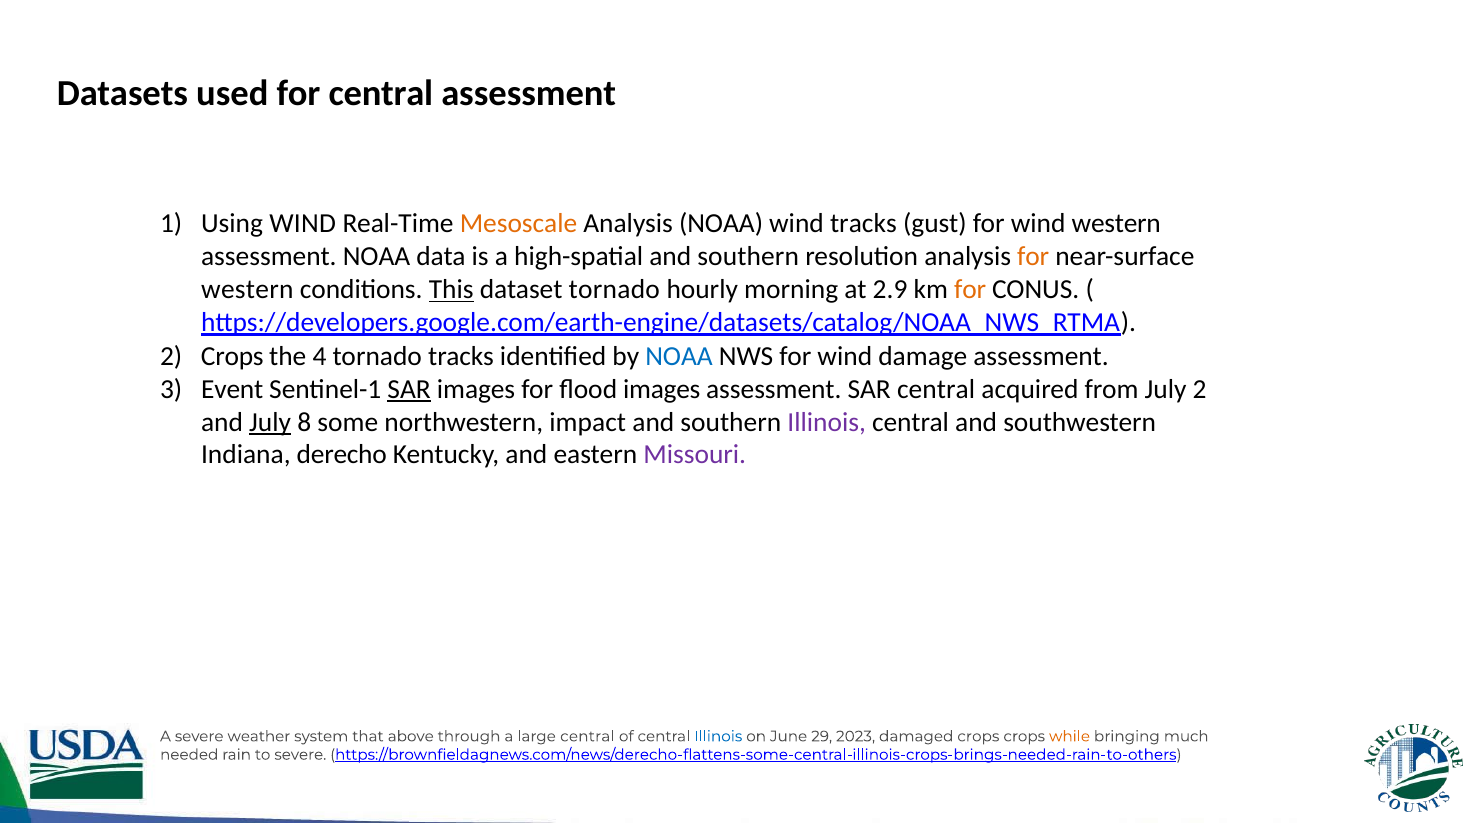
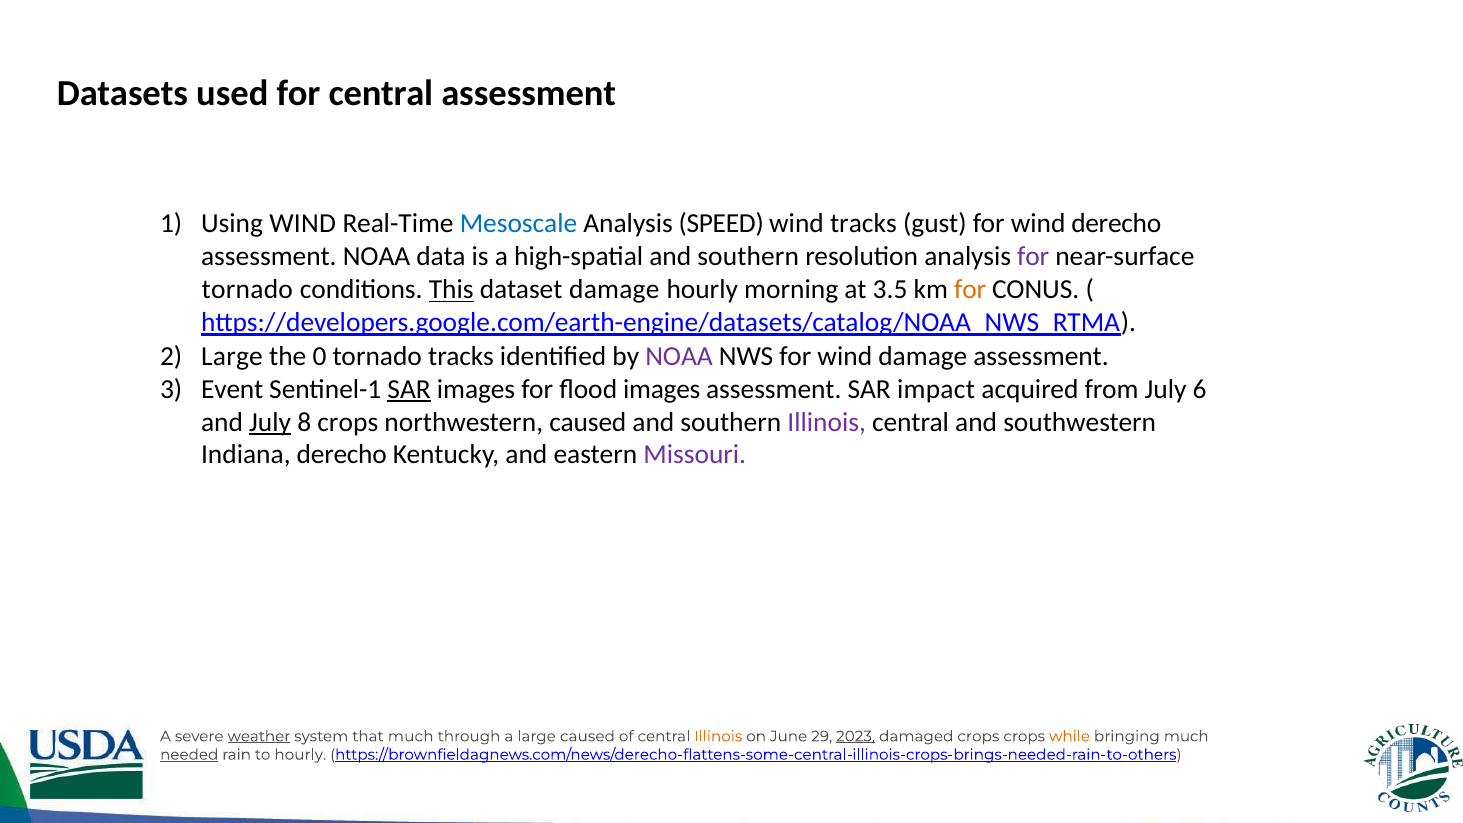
Mesoscale colour: orange -> blue
Analysis NOAA: NOAA -> SPEED
wind western: western -> derecho
for at (1033, 257) colour: orange -> purple
western at (247, 290): western -> tornado
dataset tornado: tornado -> damage
2.9: 2.9 -> 3.5
Crops at (232, 356): Crops -> Large
4: 4 -> 0
NOAA at (679, 356) colour: blue -> purple
SAR central: central -> impact
July 2: 2 -> 6
8 some: some -> crops
northwestern impact: impact -> caused
weather underline: none -> present
that above: above -> much
large central: central -> caused
Illinois at (718, 736) colour: blue -> orange
2023 underline: none -> present
needed underline: none -> present
to severe: severe -> hourly
